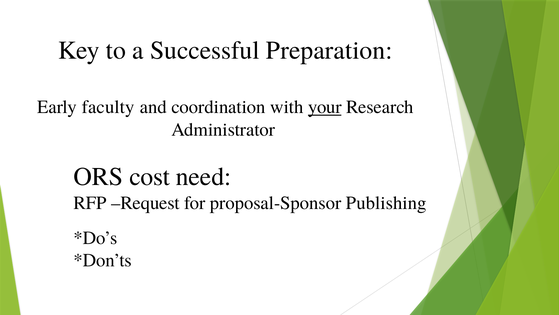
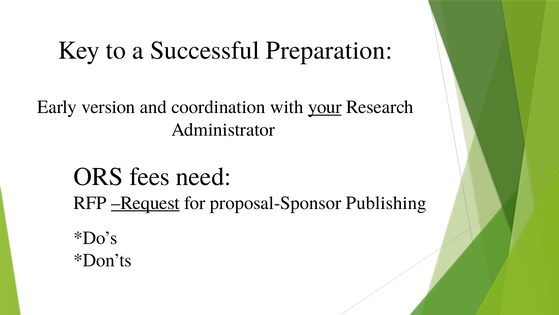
faculty: faculty -> version
cost: cost -> fees
Request underline: none -> present
